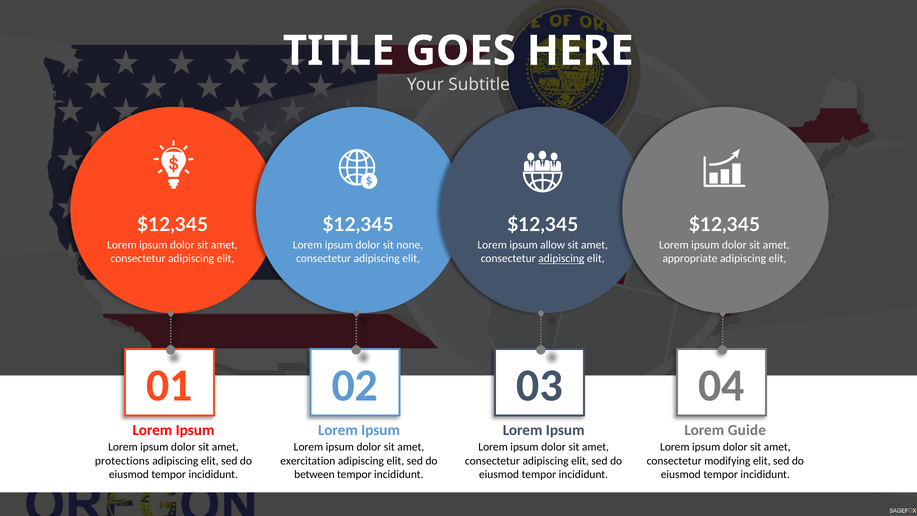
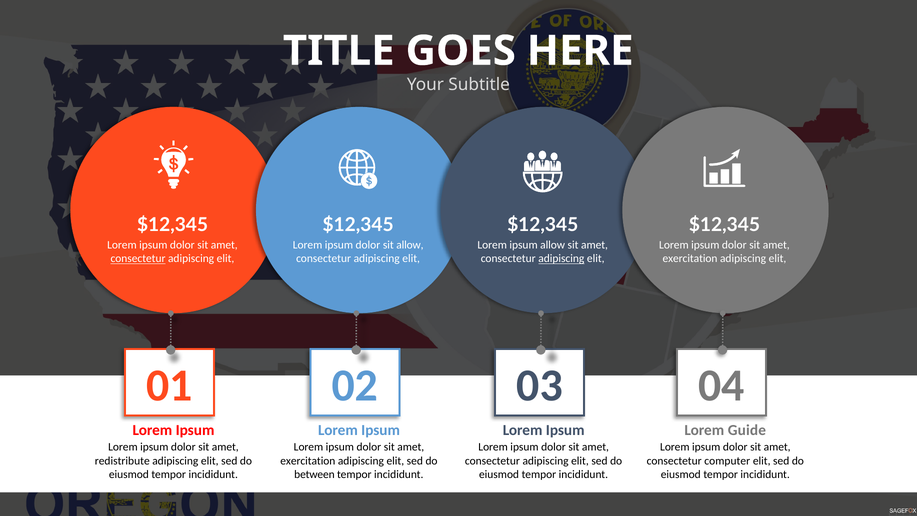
sit none: none -> allow
consectetur at (138, 259) underline: none -> present
appropriate at (690, 259): appropriate -> exercitation
protections: protections -> redistribute
modifying: modifying -> computer
